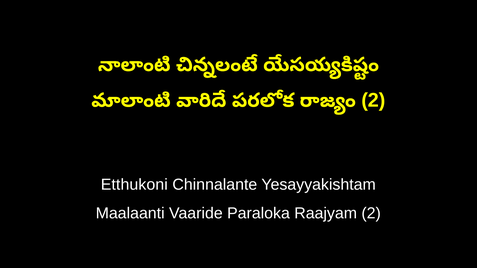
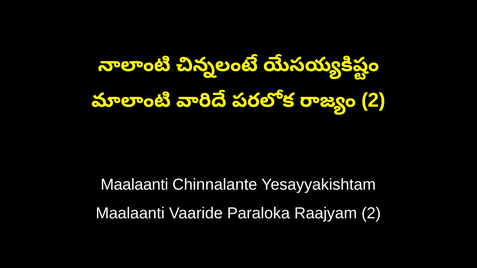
Etthukoni at (134, 185): Etthukoni -> Maalaanti
